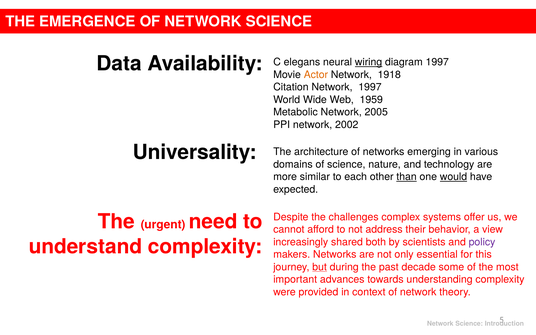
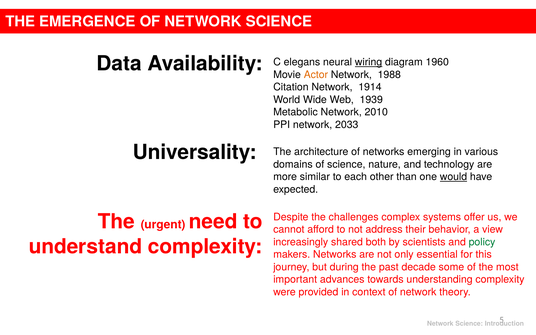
diagram 1997: 1997 -> 1960
1918: 1918 -> 1988
Network 1997: 1997 -> 1914
1959: 1959 -> 1939
2005: 2005 -> 2010
2002: 2002 -> 2033
than underline: present -> none
policy colour: purple -> green
but underline: present -> none
